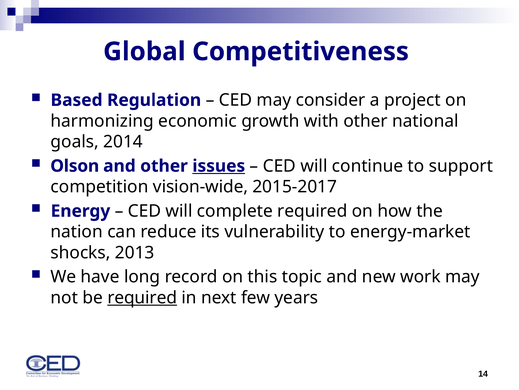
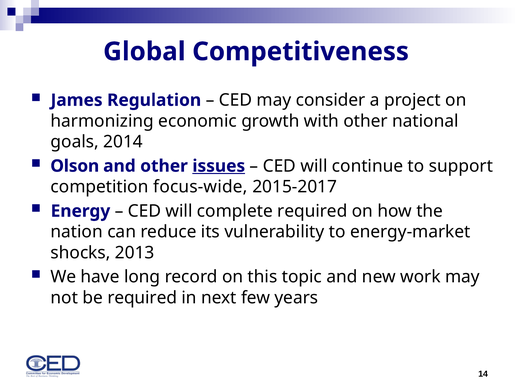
Based: Based -> James
vision-wide: vision-wide -> focus-wide
required at (142, 297) underline: present -> none
